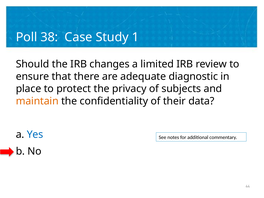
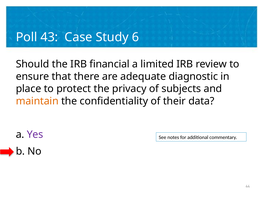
38: 38 -> 43
1: 1 -> 6
changes: changes -> financial
Yes colour: blue -> purple
